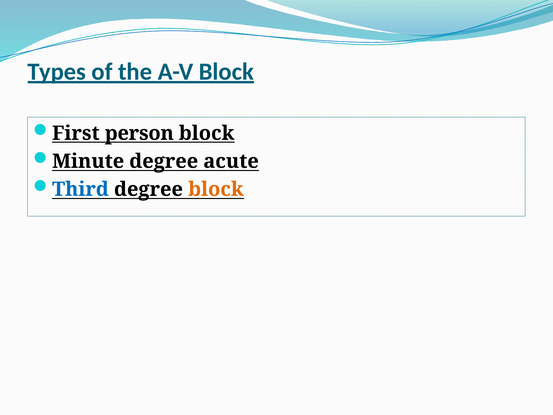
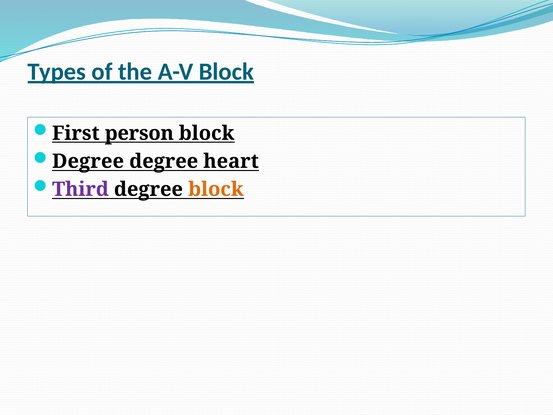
Minute at (88, 161): Minute -> Degree
acute: acute -> heart
Third colour: blue -> purple
